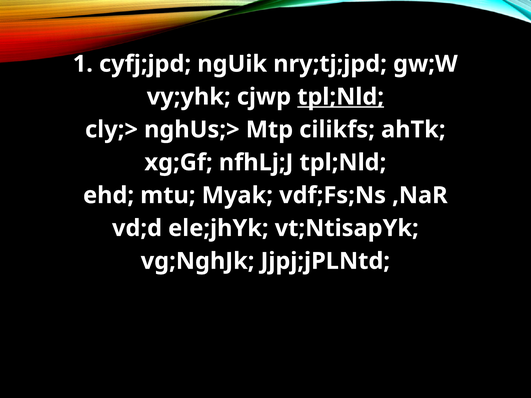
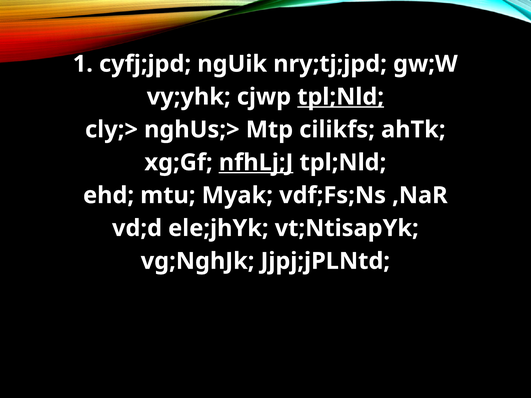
nfhLj;J underline: none -> present
